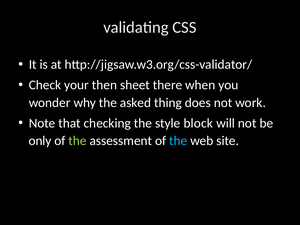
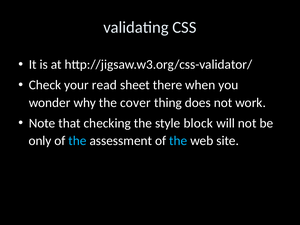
then: then -> read
asked: asked -> cover
the at (77, 141) colour: light green -> light blue
